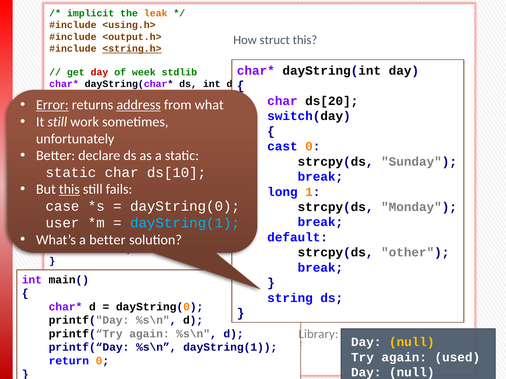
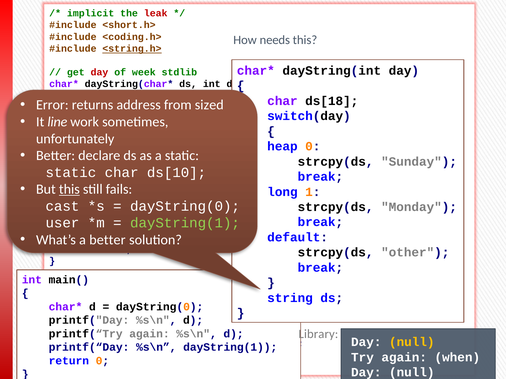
leak colour: orange -> red
<using.h>: <using.h> -> <short.h>
<output.h>: <output.h> -> <coding.h>
struct: struct -> needs
ds[20: ds[20 -> ds[18
Error underline: present -> none
address underline: present -> none
what: what -> sized
It still: still -> line
cast: cast -> heap
case at (62, 206): case -> cast
dayString(1 at (185, 223) colour: light blue -> light green
used: used -> when
